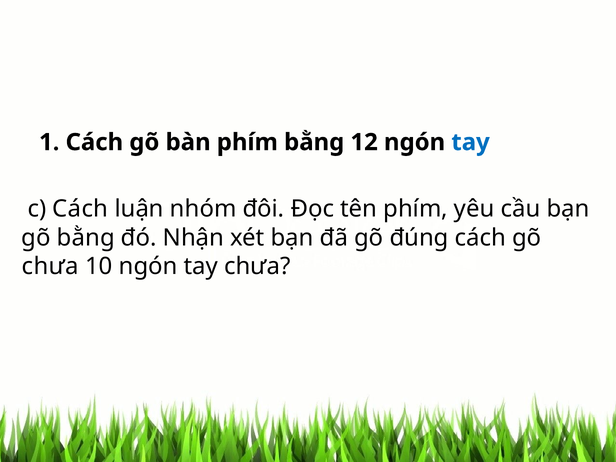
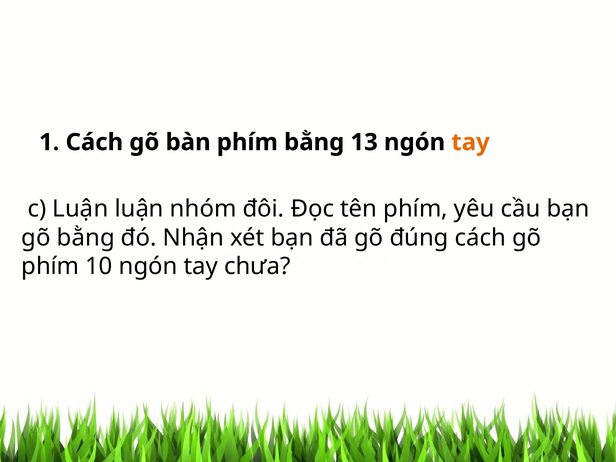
12: 12 -> 13
tay at (471, 142) colour: blue -> orange
c Cách: Cách -> Luận
chưa at (50, 267): chưa -> phím
